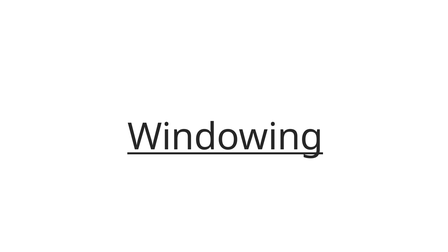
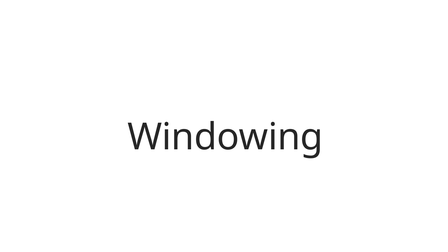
Windowing underline: present -> none
